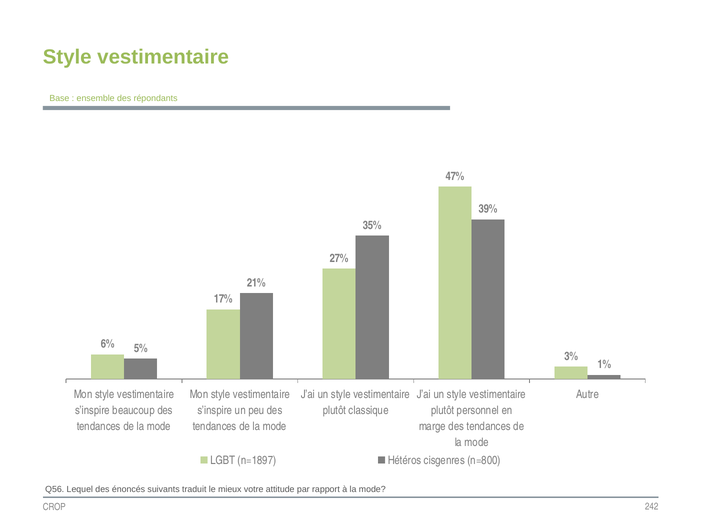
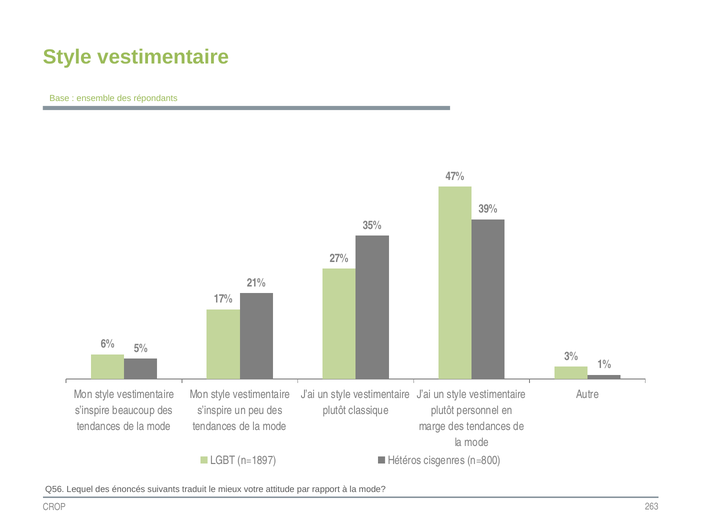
242: 242 -> 263
